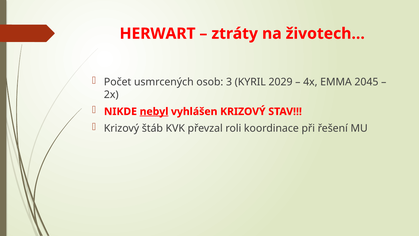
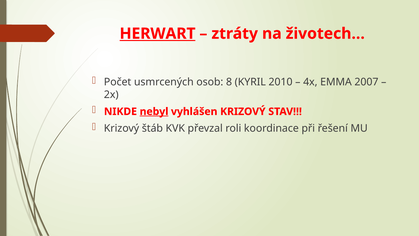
HERWART underline: none -> present
3: 3 -> 8
2029: 2029 -> 2010
2045: 2045 -> 2007
